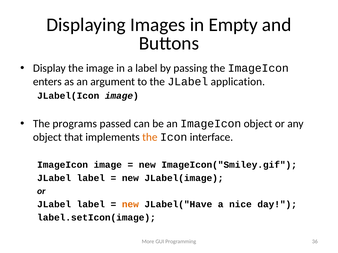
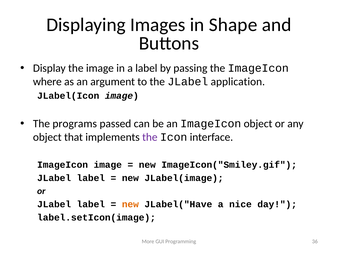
Empty: Empty -> Shape
enters: enters -> where
the at (150, 138) colour: orange -> purple
